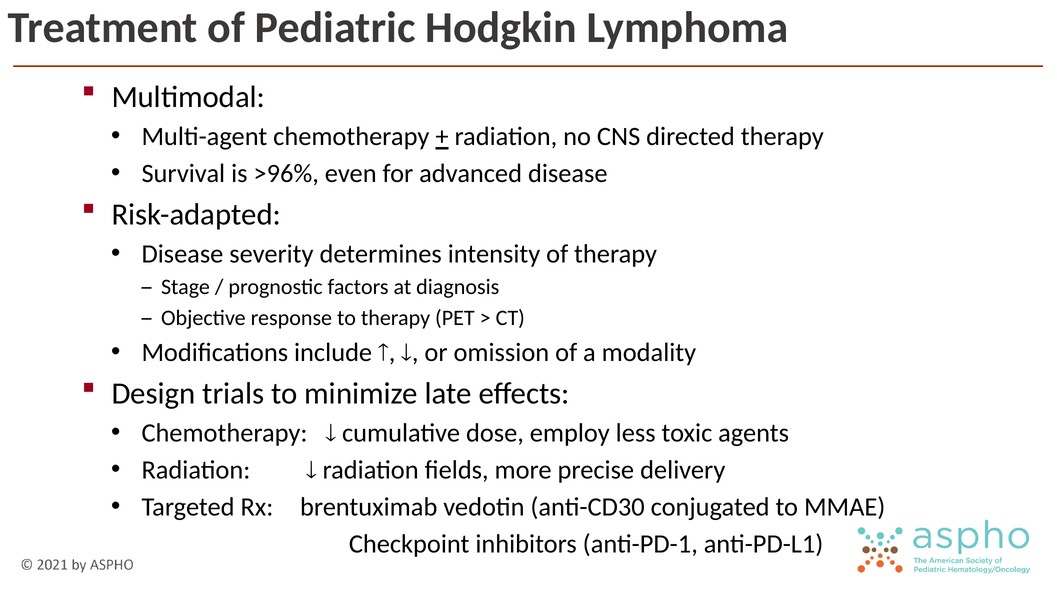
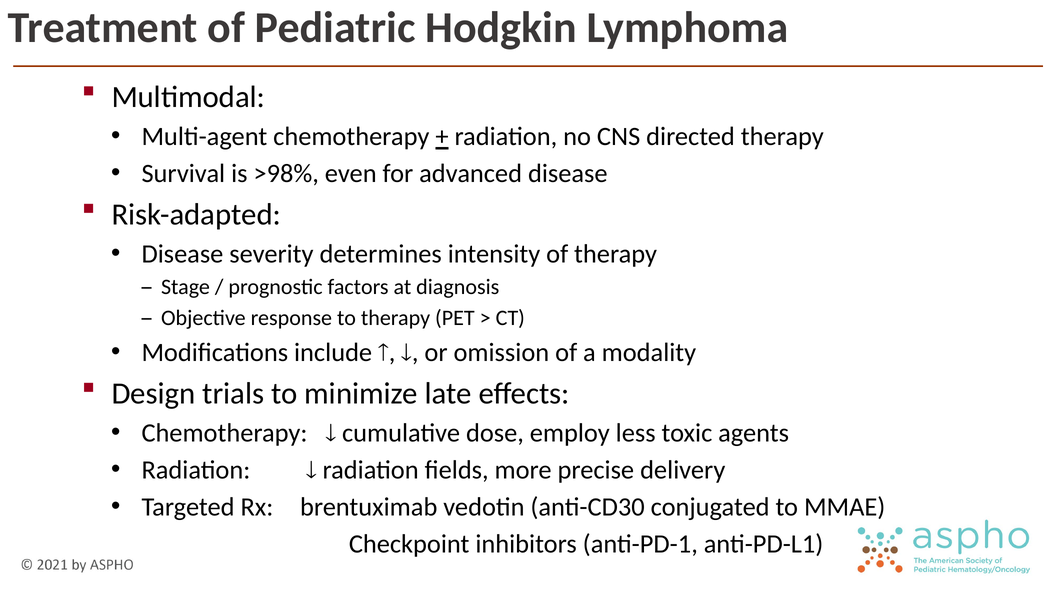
>96%: >96% -> >98%
